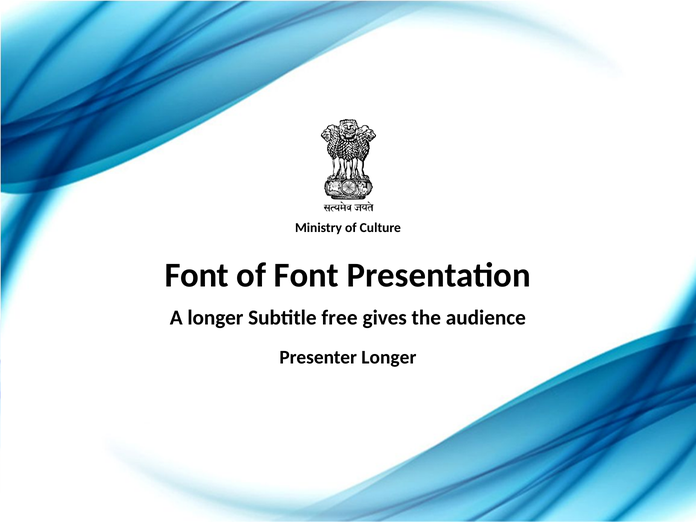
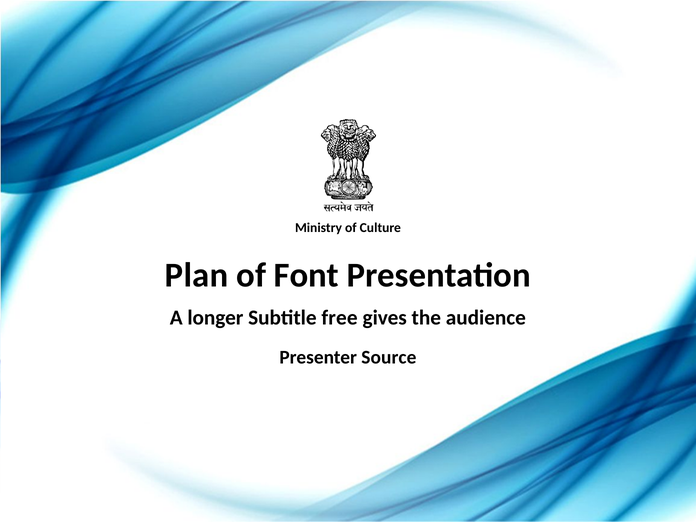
Font at (197, 275): Font -> Plan
Presenter Longer: Longer -> Source
